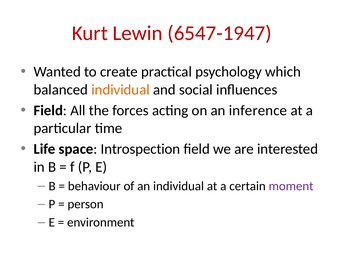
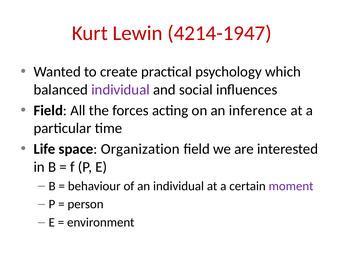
6547-1947: 6547-1947 -> 4214-1947
individual at (121, 90) colour: orange -> purple
Introspection: Introspection -> Organization
